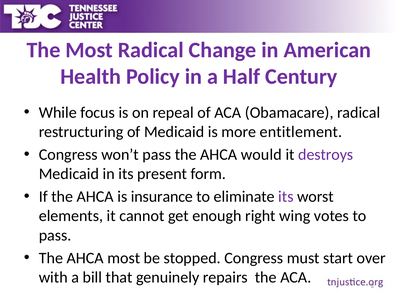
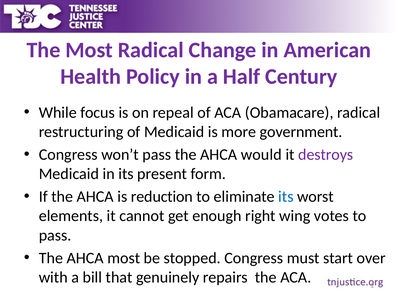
entitlement: entitlement -> government
insurance: insurance -> reduction
its at (286, 196) colour: purple -> blue
